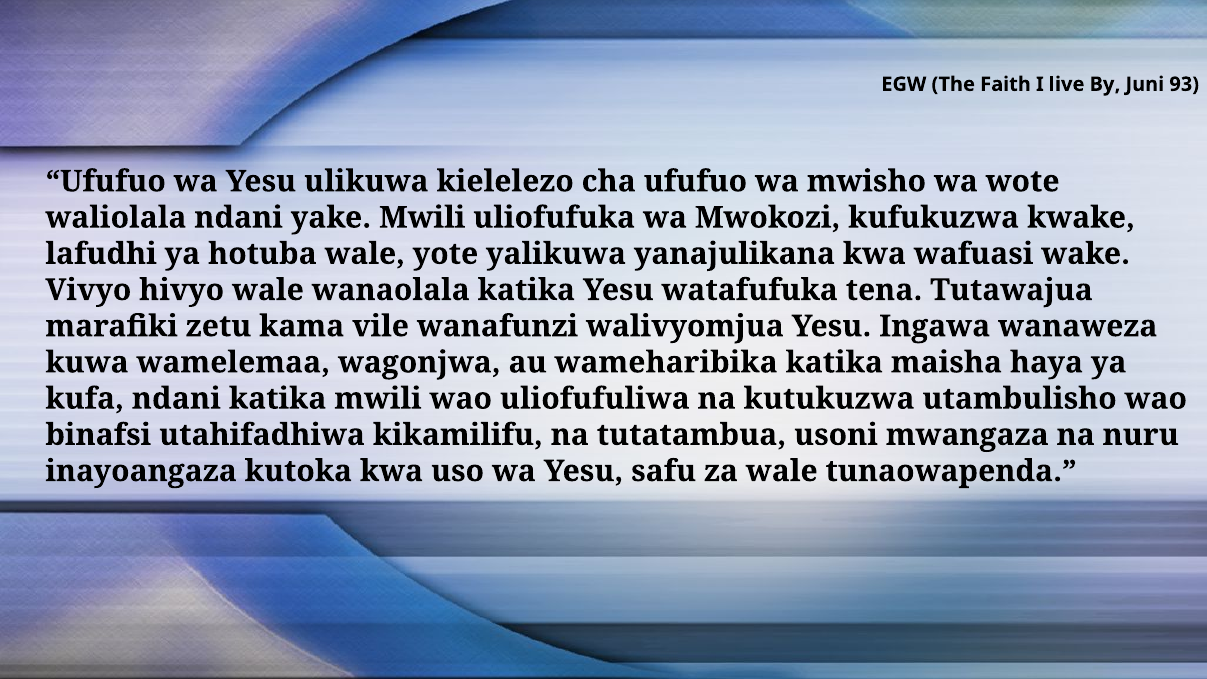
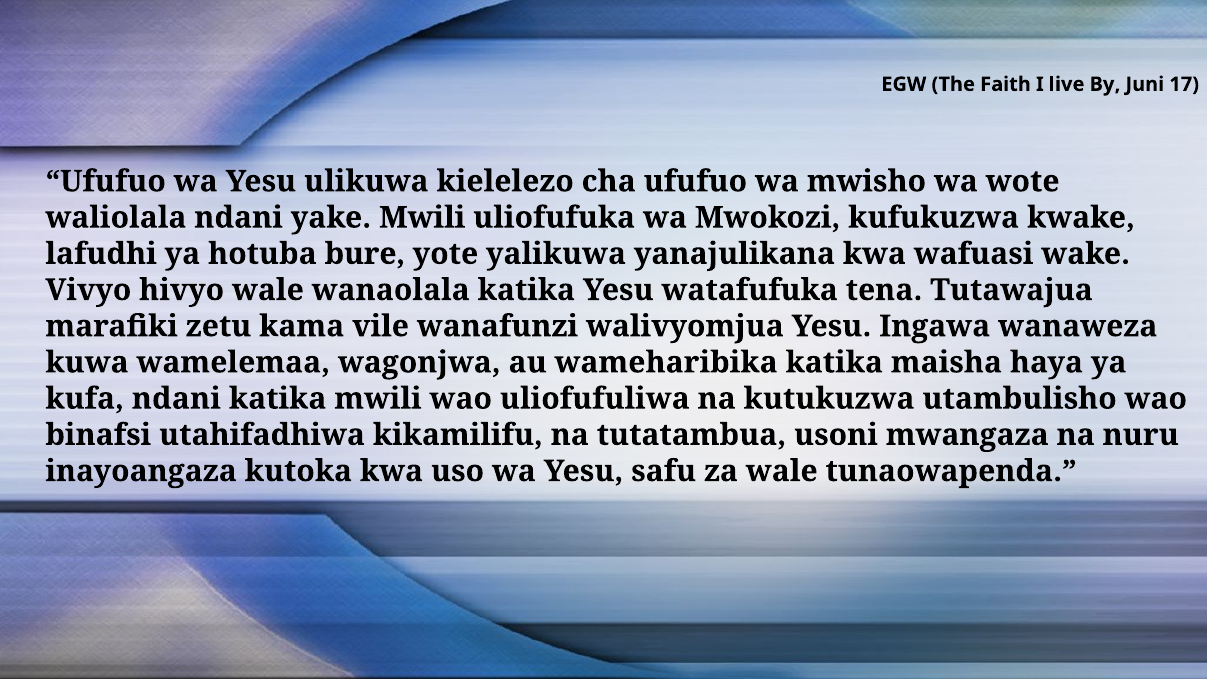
93: 93 -> 17
hotuba wale: wale -> bure
